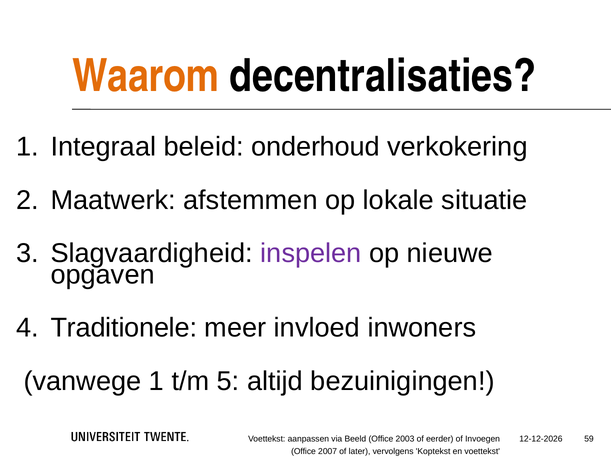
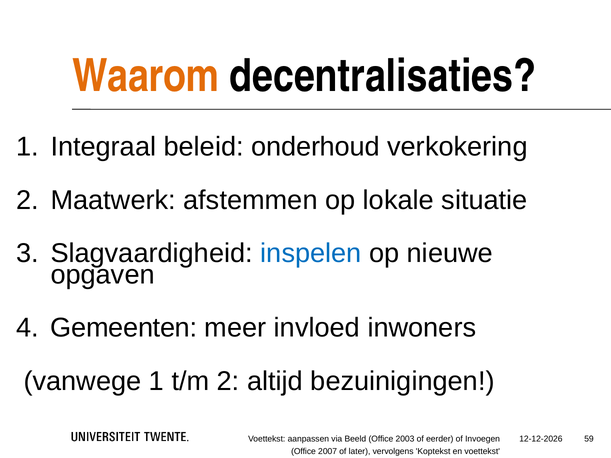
inspelen colour: purple -> blue
Traditionele: Traditionele -> Gemeenten
t/m 5: 5 -> 2
